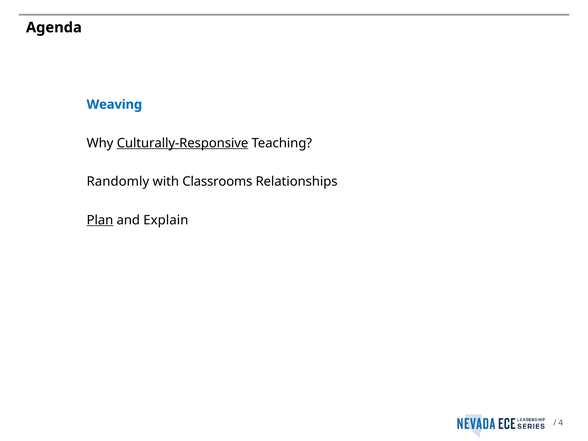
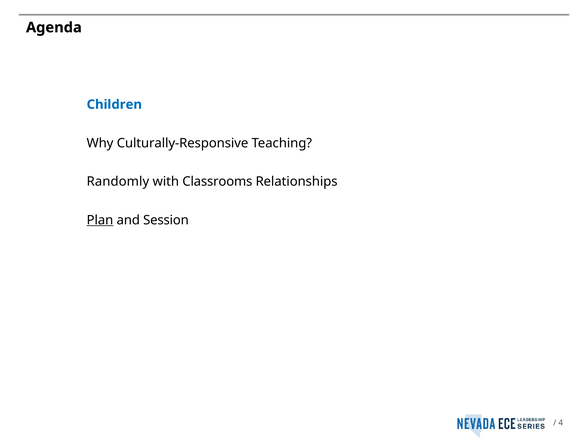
Weaving: Weaving -> Children
Culturally-Responsive underline: present -> none
Explain: Explain -> Session
